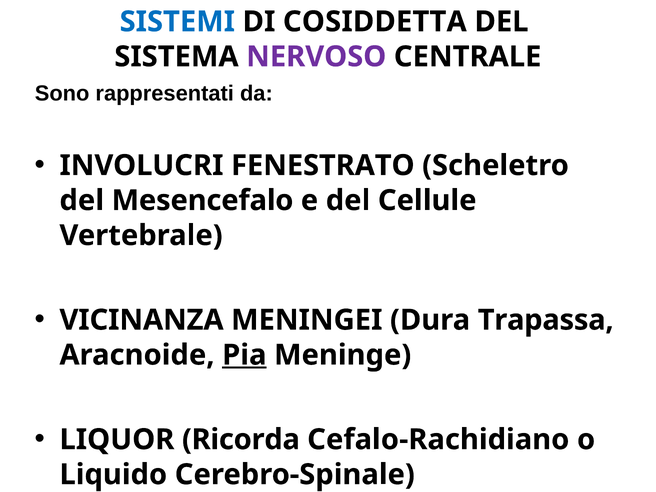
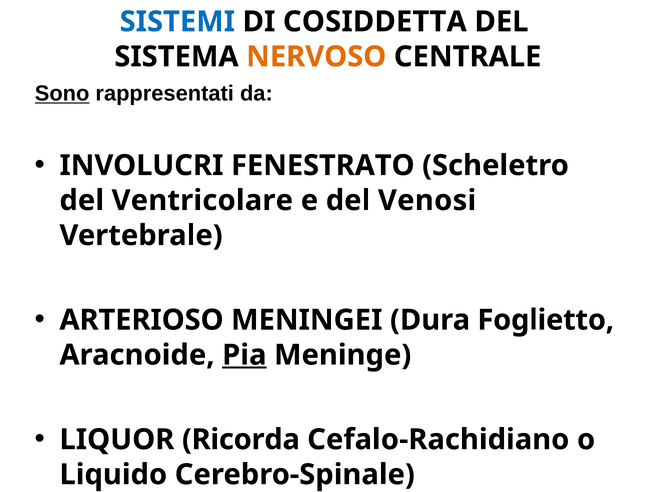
NERVOSO colour: purple -> orange
Sono underline: none -> present
Mesencefalo: Mesencefalo -> Ventricolare
Cellule: Cellule -> Venosi
VICINANZA: VICINANZA -> ARTERIOSO
Trapassa: Trapassa -> Foglietto
